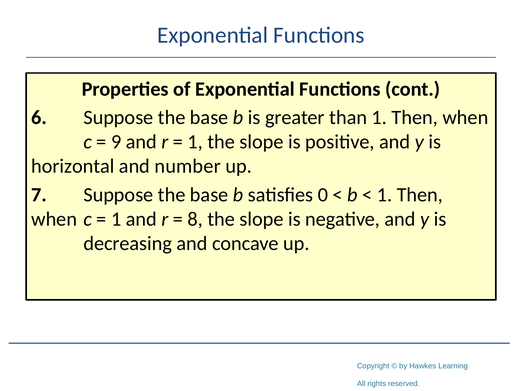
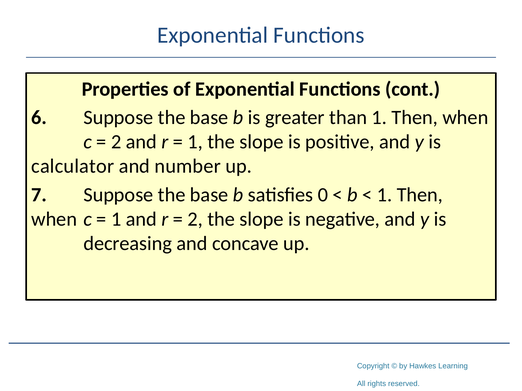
9 at (116, 142): 9 -> 2
horizontal: horizontal -> calculator
8 at (195, 220): 8 -> 2
